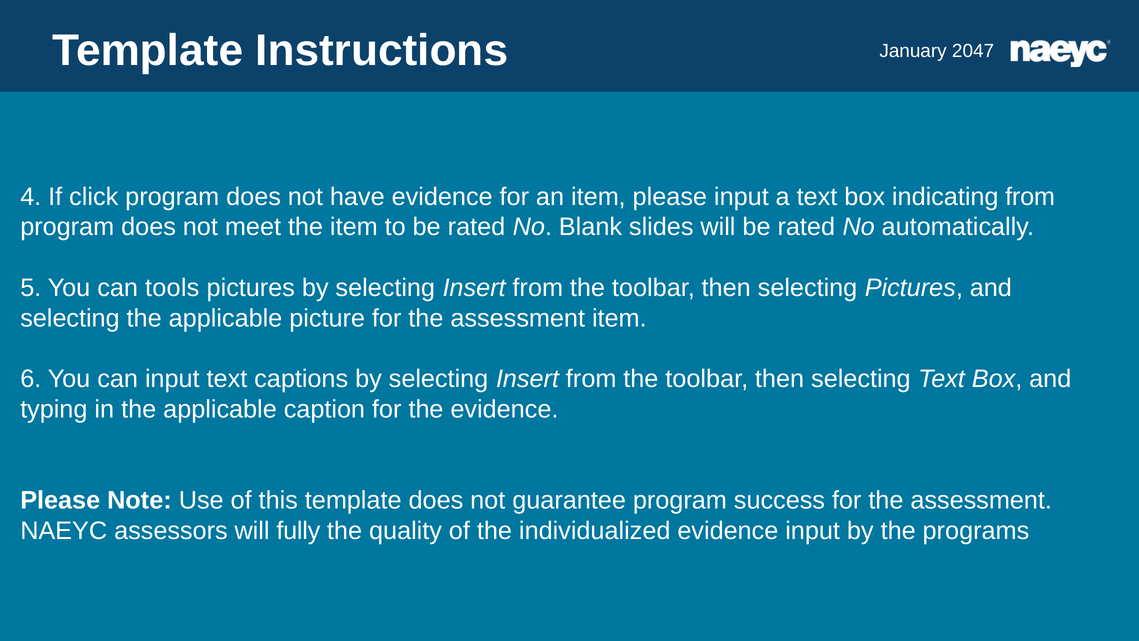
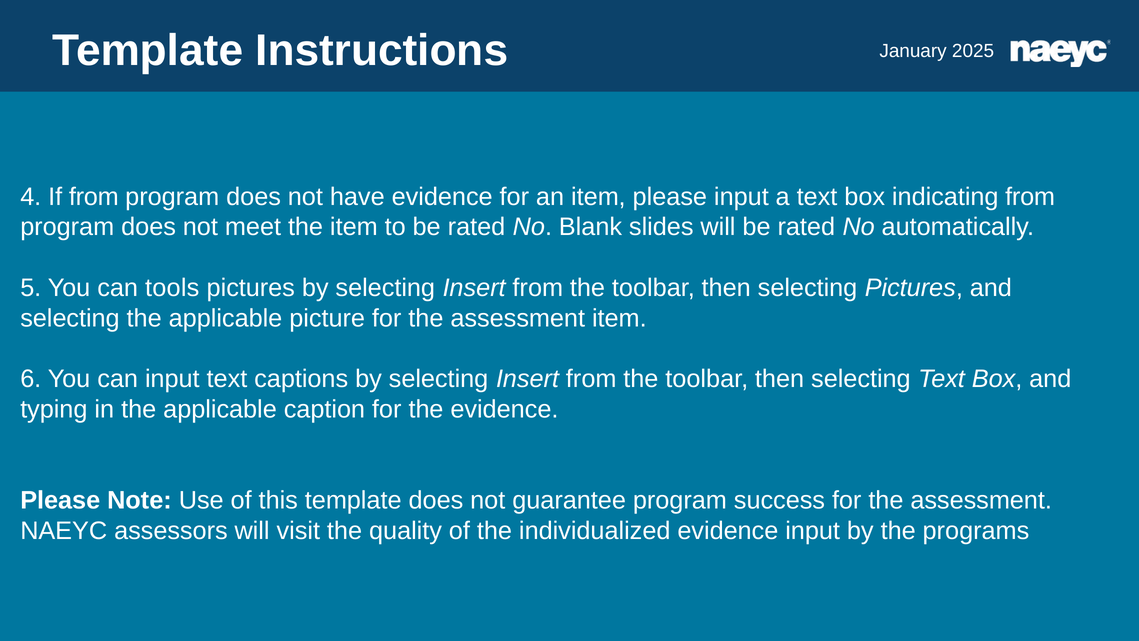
2047: 2047 -> 2025
If click: click -> from
fully: fully -> visit
